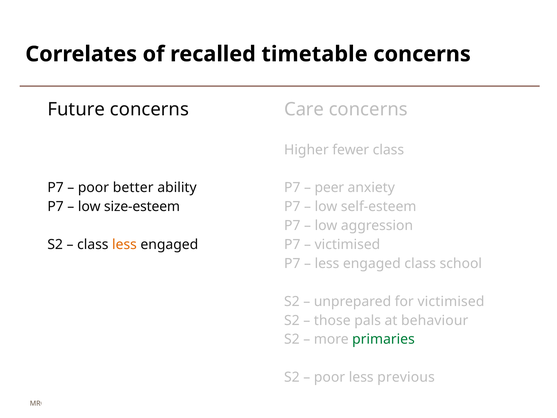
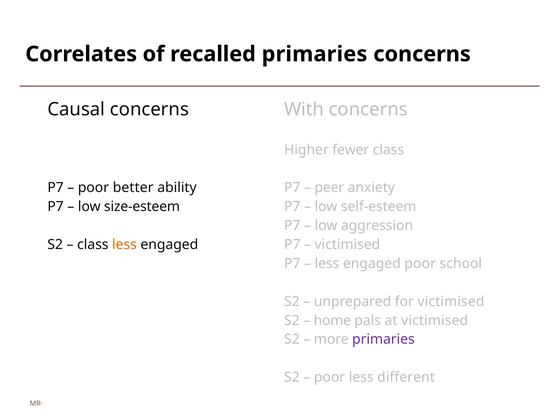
recalled timetable: timetable -> primaries
Future: Future -> Causal
Care: Care -> With
engaged class: class -> poor
those: those -> home
at behaviour: behaviour -> victimised
primaries at (383, 339) colour: green -> purple
previous: previous -> different
